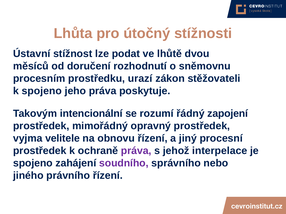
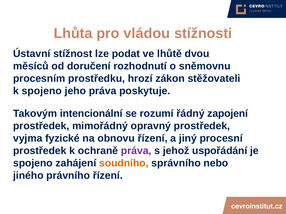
útočný: útočný -> vládou
urazí: urazí -> hrozí
velitele: velitele -> fyzické
interpelace: interpelace -> uspořádání
soudního colour: purple -> orange
